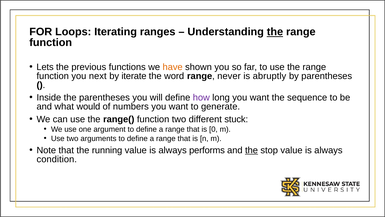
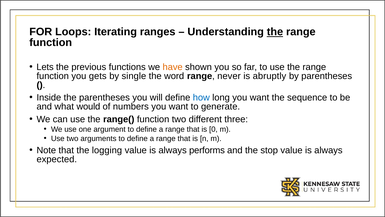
next: next -> gets
iterate: iterate -> single
how colour: purple -> blue
stuck: stuck -> three
running: running -> logging
the at (252, 150) underline: present -> none
condition: condition -> expected
